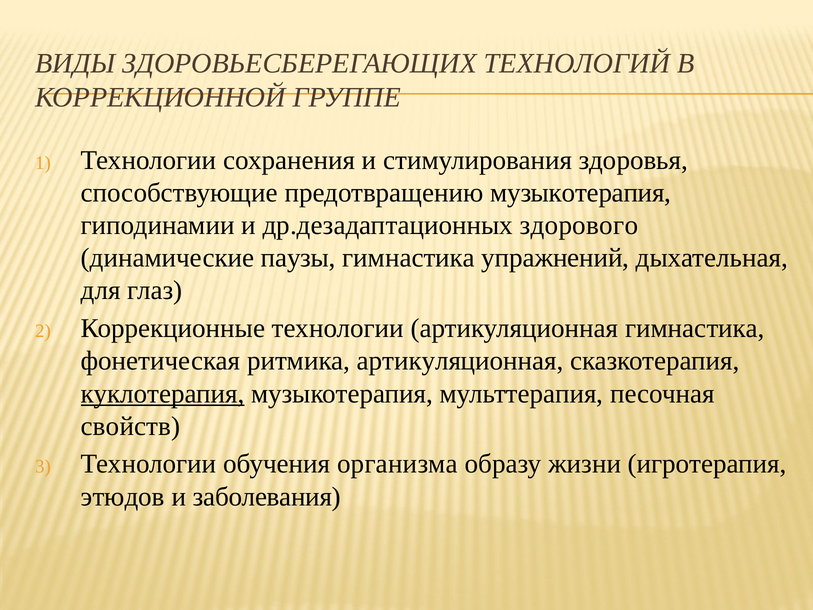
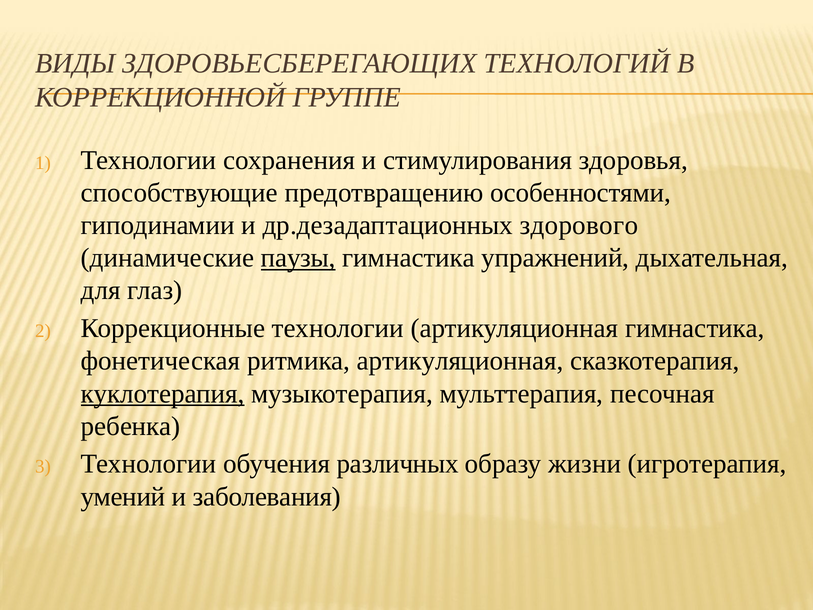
предотвращению музыкотерапия: музыкотерапия -> особенностями
паузы underline: none -> present
свойств: свойств -> ребенка
организма: организма -> различных
этюдов: этюдов -> умений
